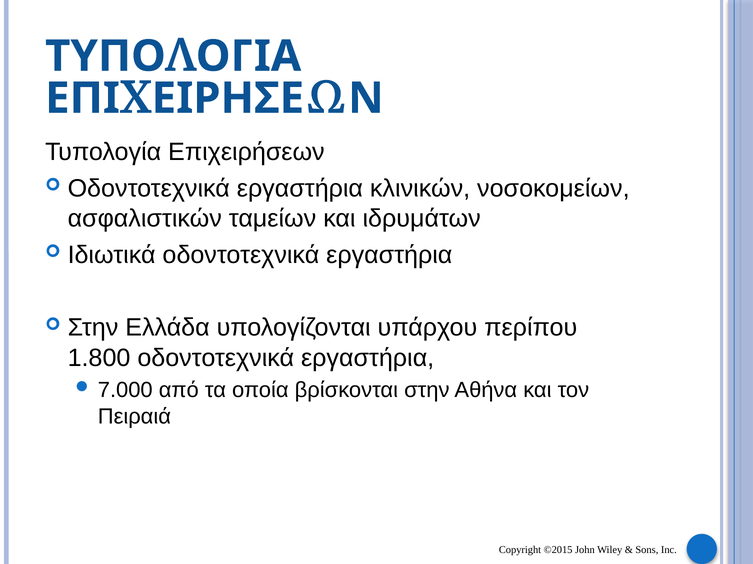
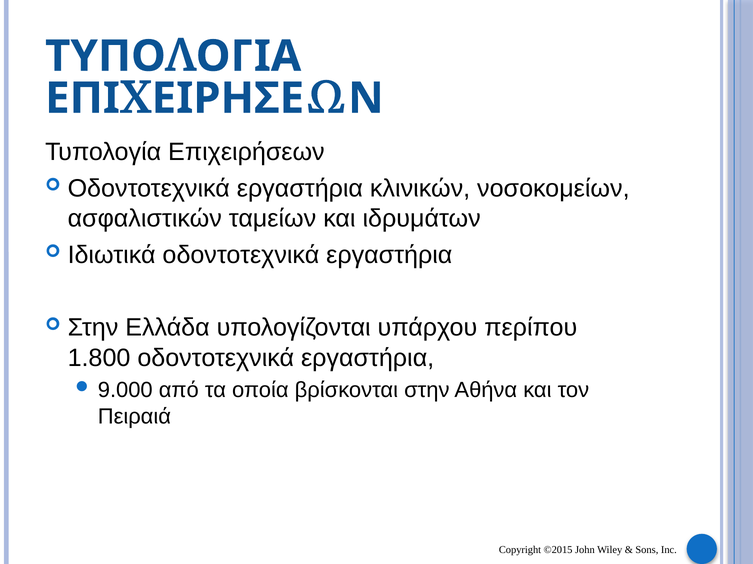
7.000: 7.000 -> 9.000
